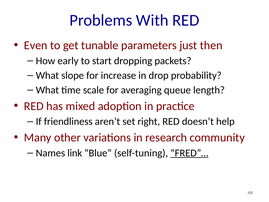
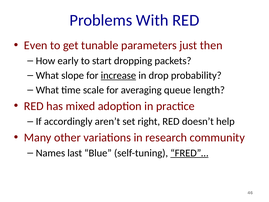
increase underline: none -> present
friendliness: friendliness -> accordingly
link: link -> last
